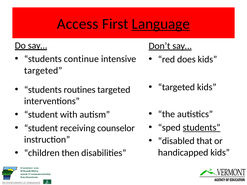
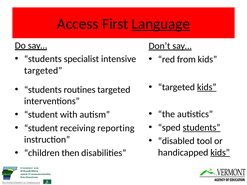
continue: continue -> specialist
does: does -> from
kids at (207, 87) underline: none -> present
counselor: counselor -> reporting
that: that -> tool
kids at (220, 153) underline: none -> present
